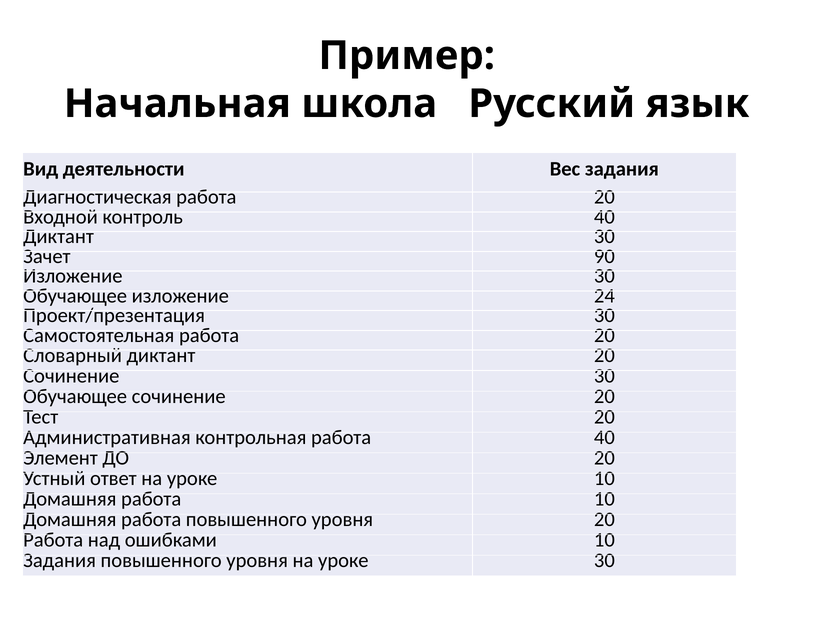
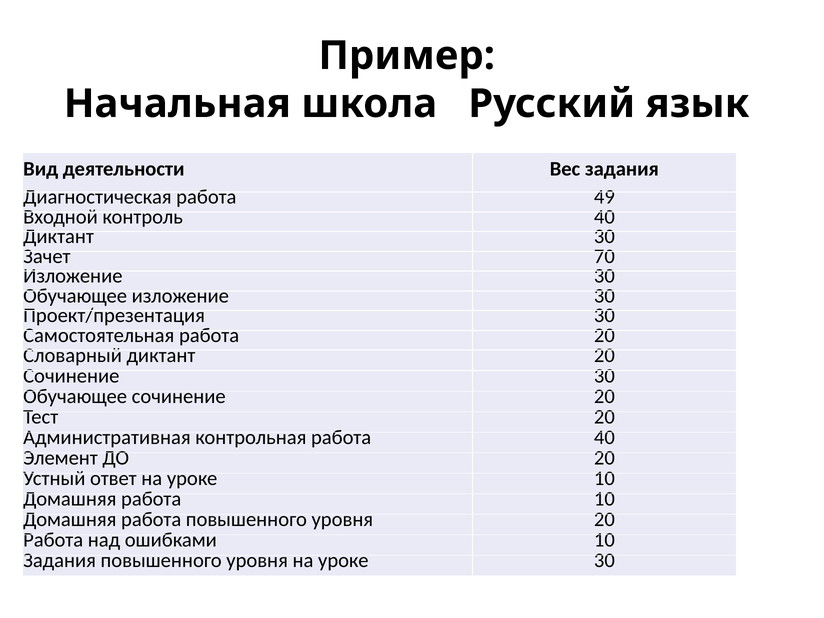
Диагностическая работа 20: 20 -> 49
90: 90 -> 70
Обучающее изложение 24: 24 -> 30
